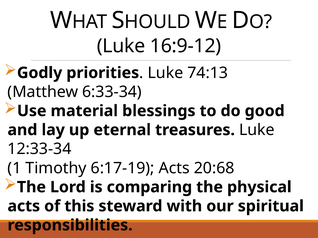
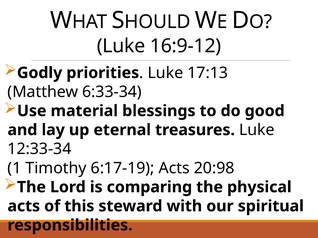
74:13: 74:13 -> 17:13
20:68: 20:68 -> 20:98
